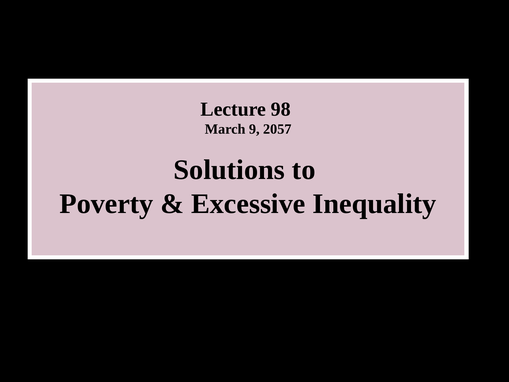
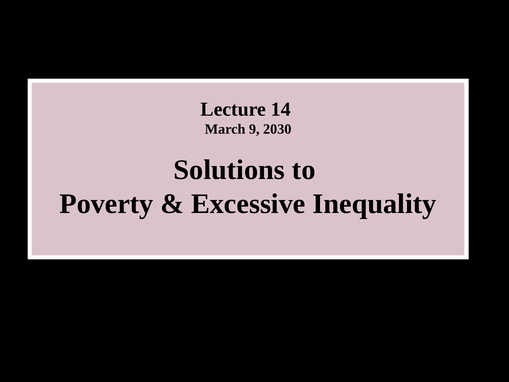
98: 98 -> 14
2057: 2057 -> 2030
